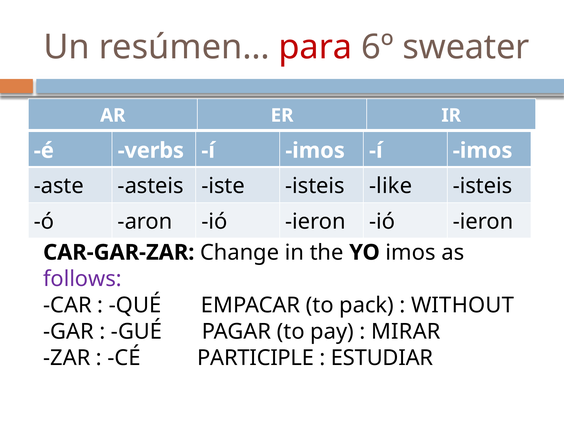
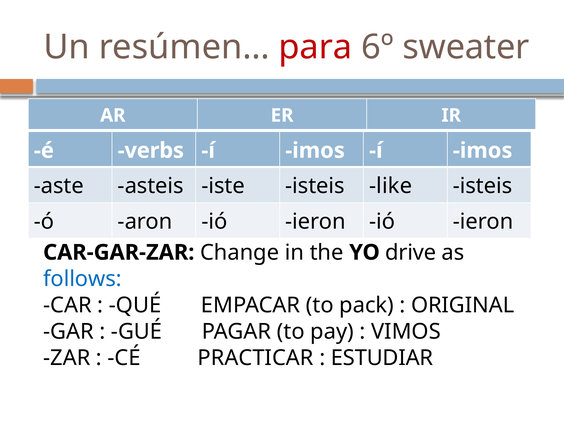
YO imos: imos -> drive
follows colour: purple -> blue
WITHOUT: WITHOUT -> ORIGINAL
MIRAR: MIRAR -> VIMOS
PARTICIPLE: PARTICIPLE -> PRACTICAR
